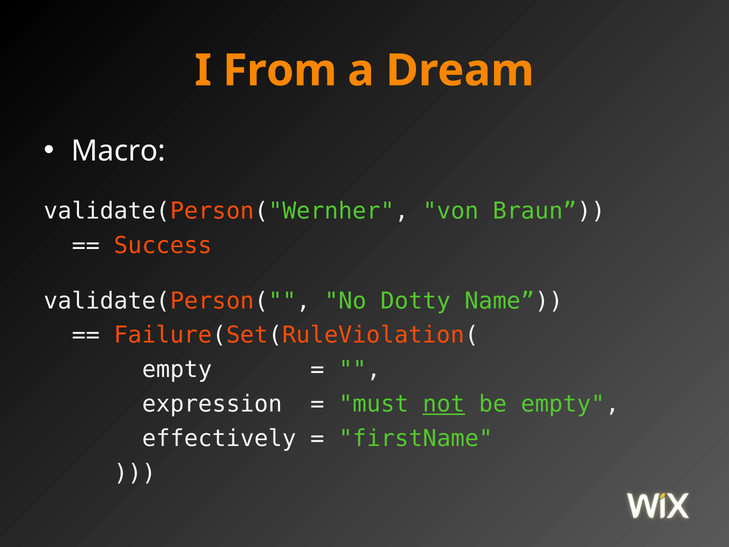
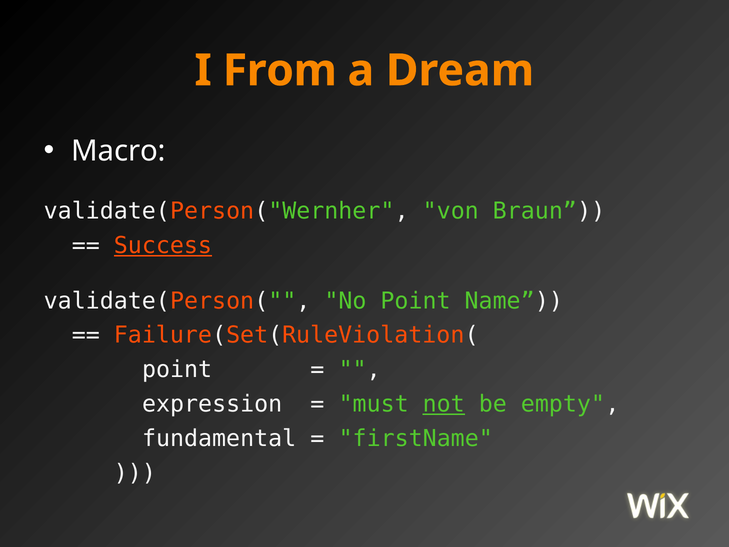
Success underline: none -> present
No Dotty: Dotty -> Point
empty at (177, 370): empty -> point
effectively: effectively -> fundamental
